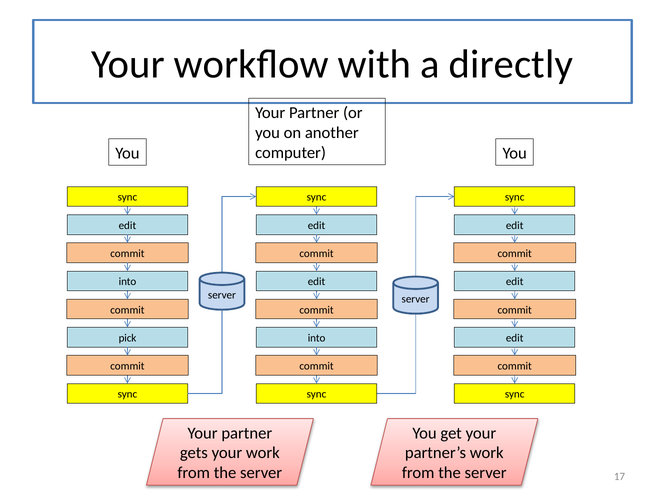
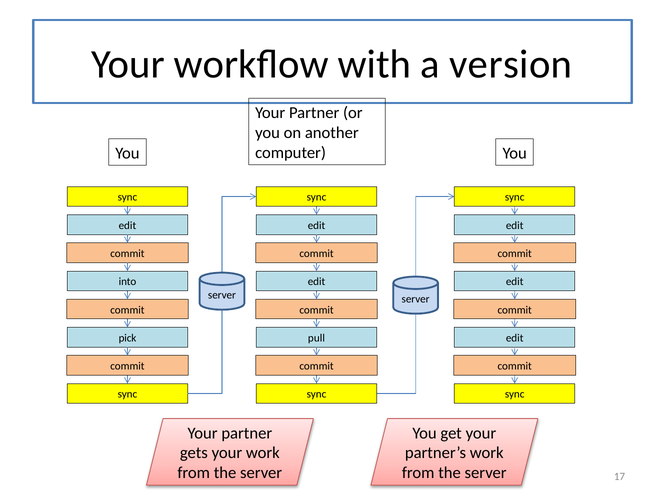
directly: directly -> version
into at (317, 338): into -> pull
